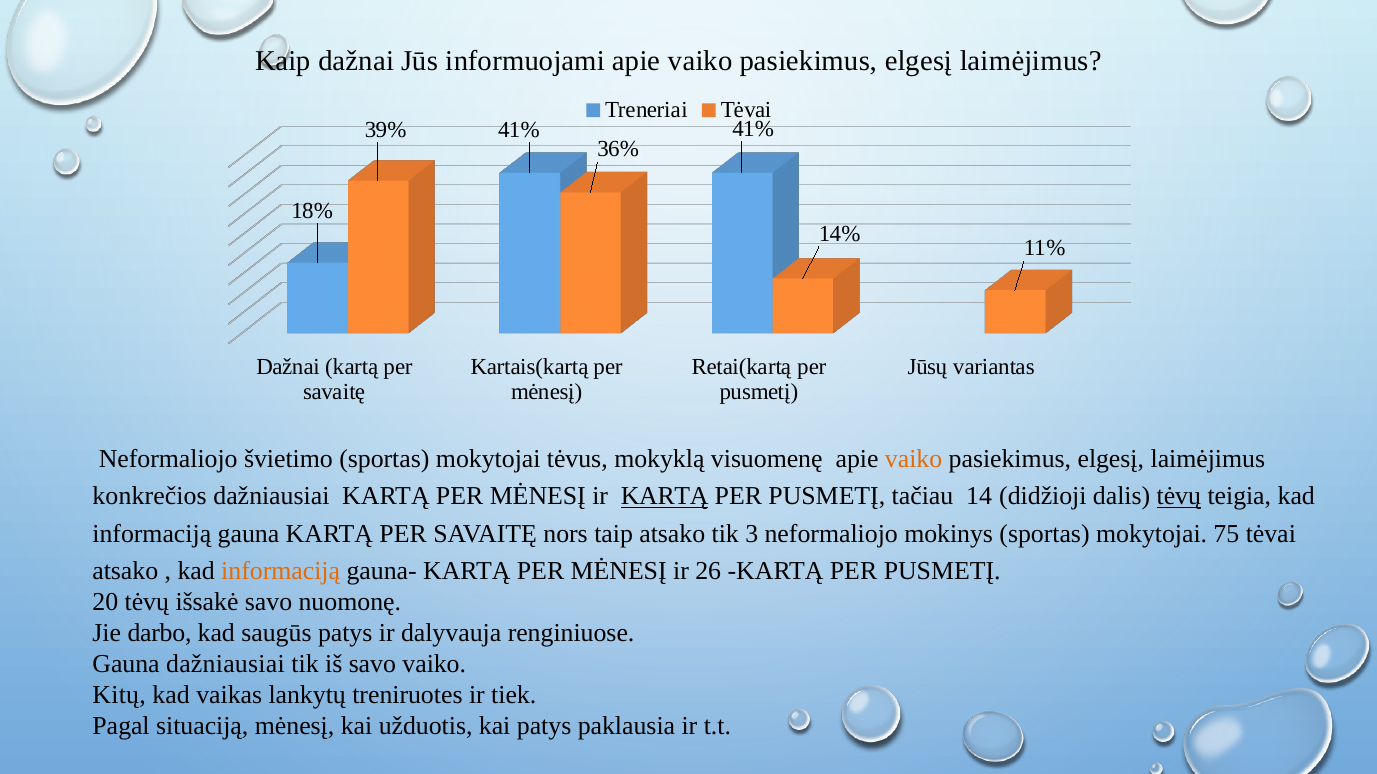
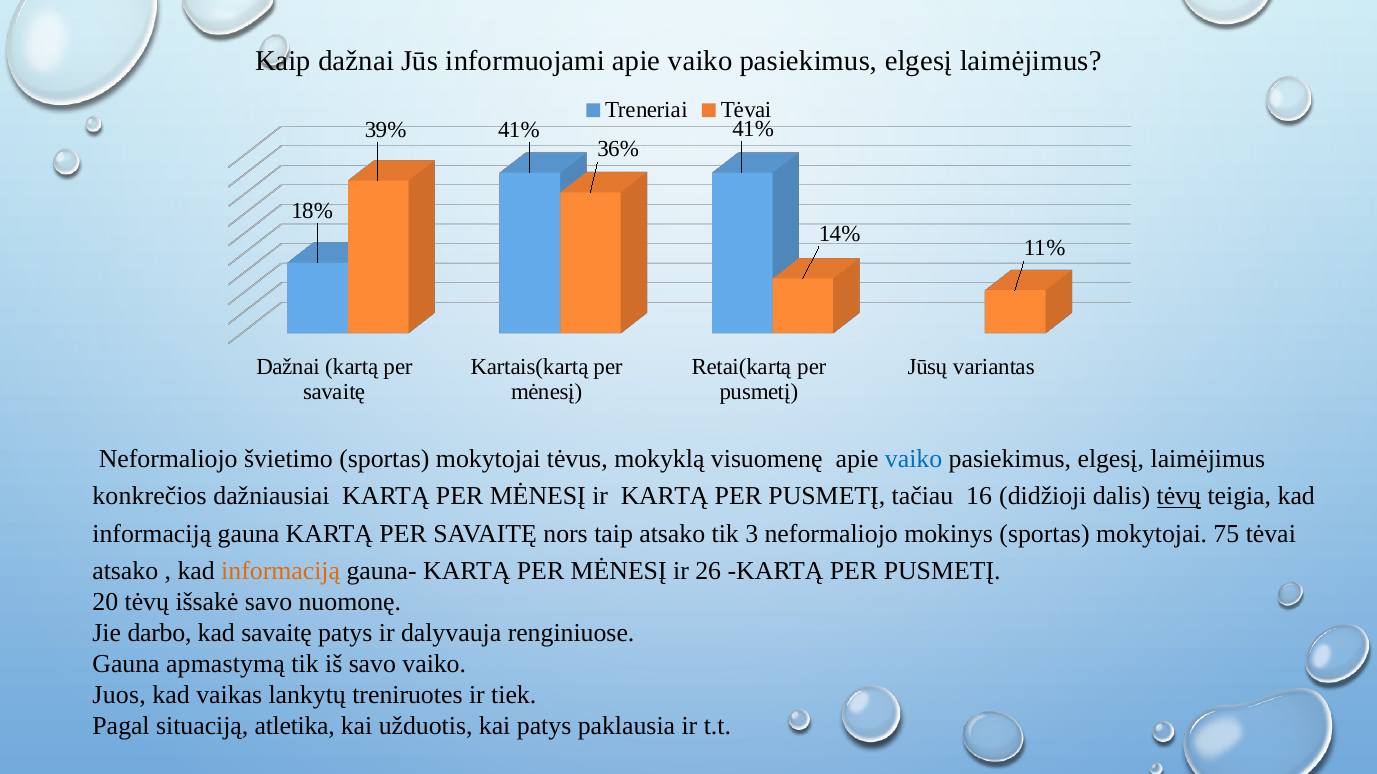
vaiko at (914, 460) colour: orange -> blue
KARTĄ at (665, 497) underline: present -> none
14: 14 -> 16
kad saugūs: saugūs -> savaitę
Gauna dažniausiai: dažniausiai -> apmastymą
Kitų: Kitų -> Juos
situaciją mėnesį: mėnesį -> atletika
